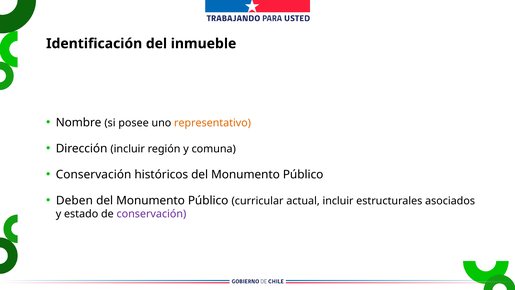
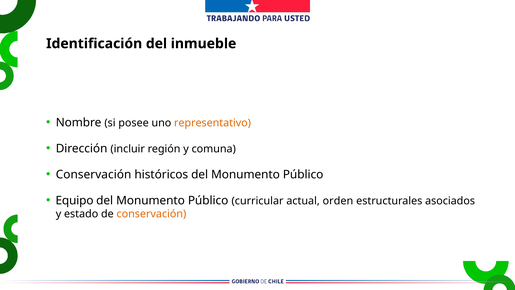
Deben: Deben -> Equipo
actual incluir: incluir -> orden
conservación at (151, 214) colour: purple -> orange
